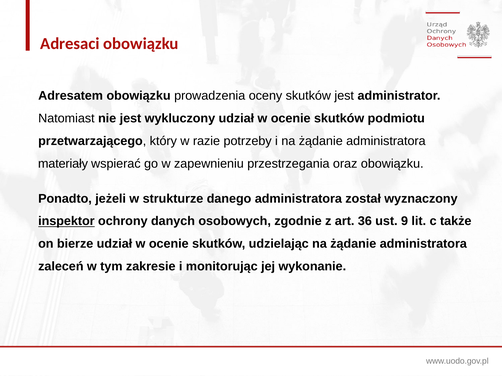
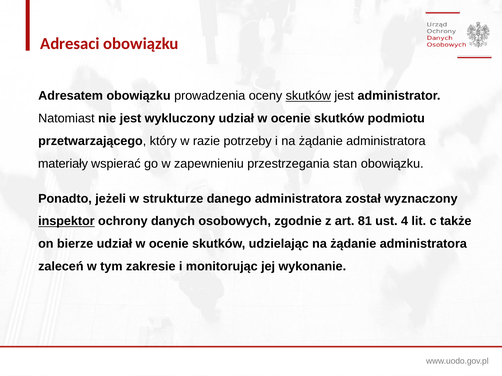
skutków at (308, 96) underline: none -> present
oraz: oraz -> stan
36: 36 -> 81
9: 9 -> 4
